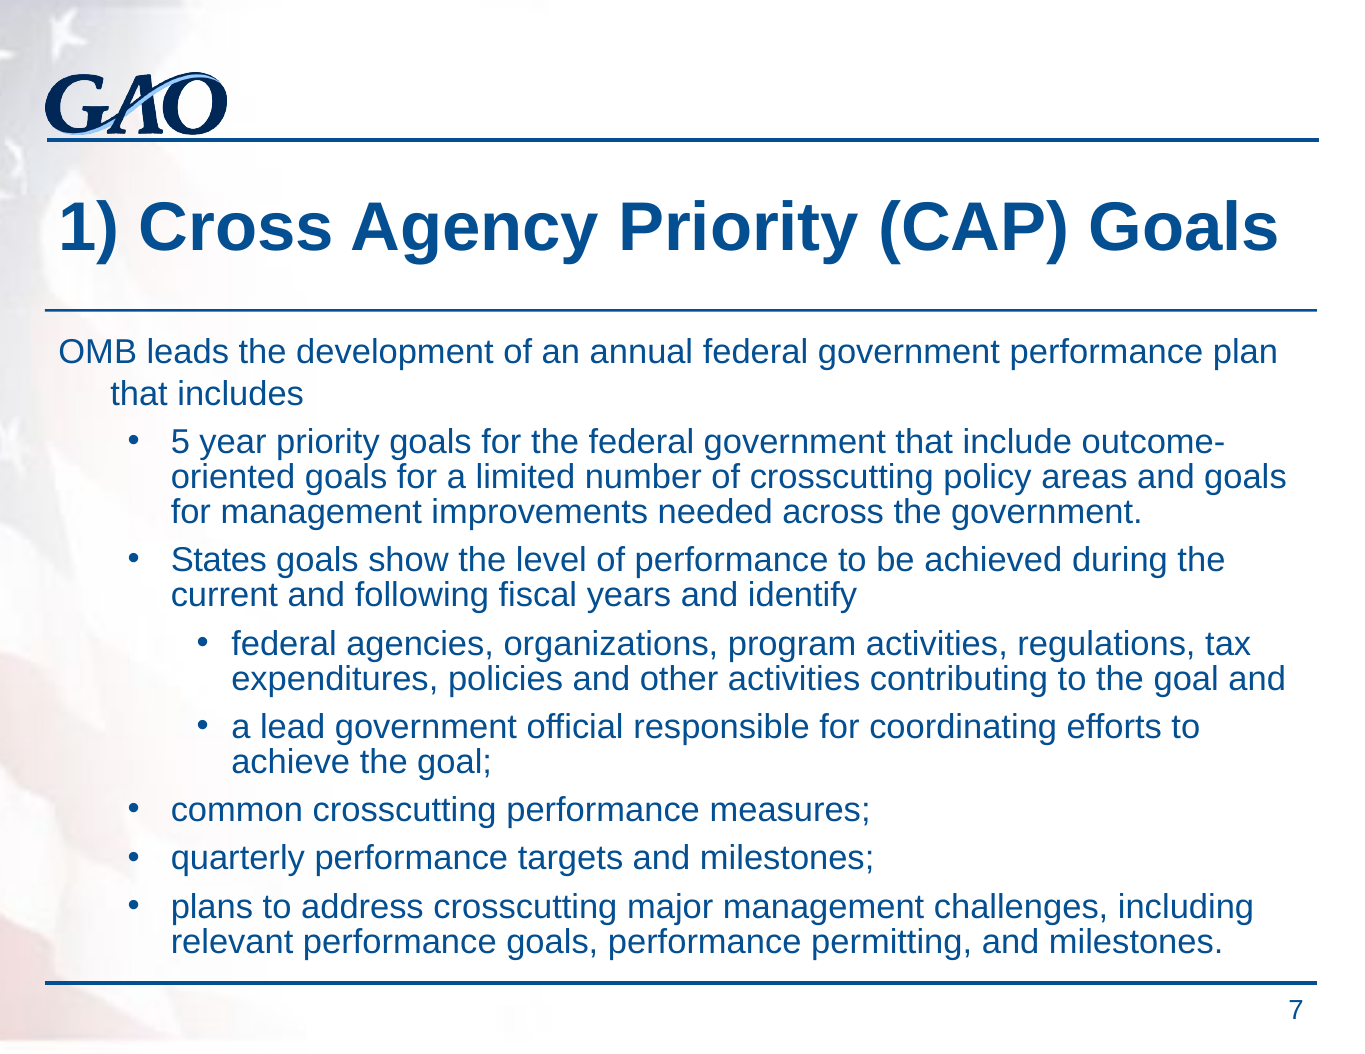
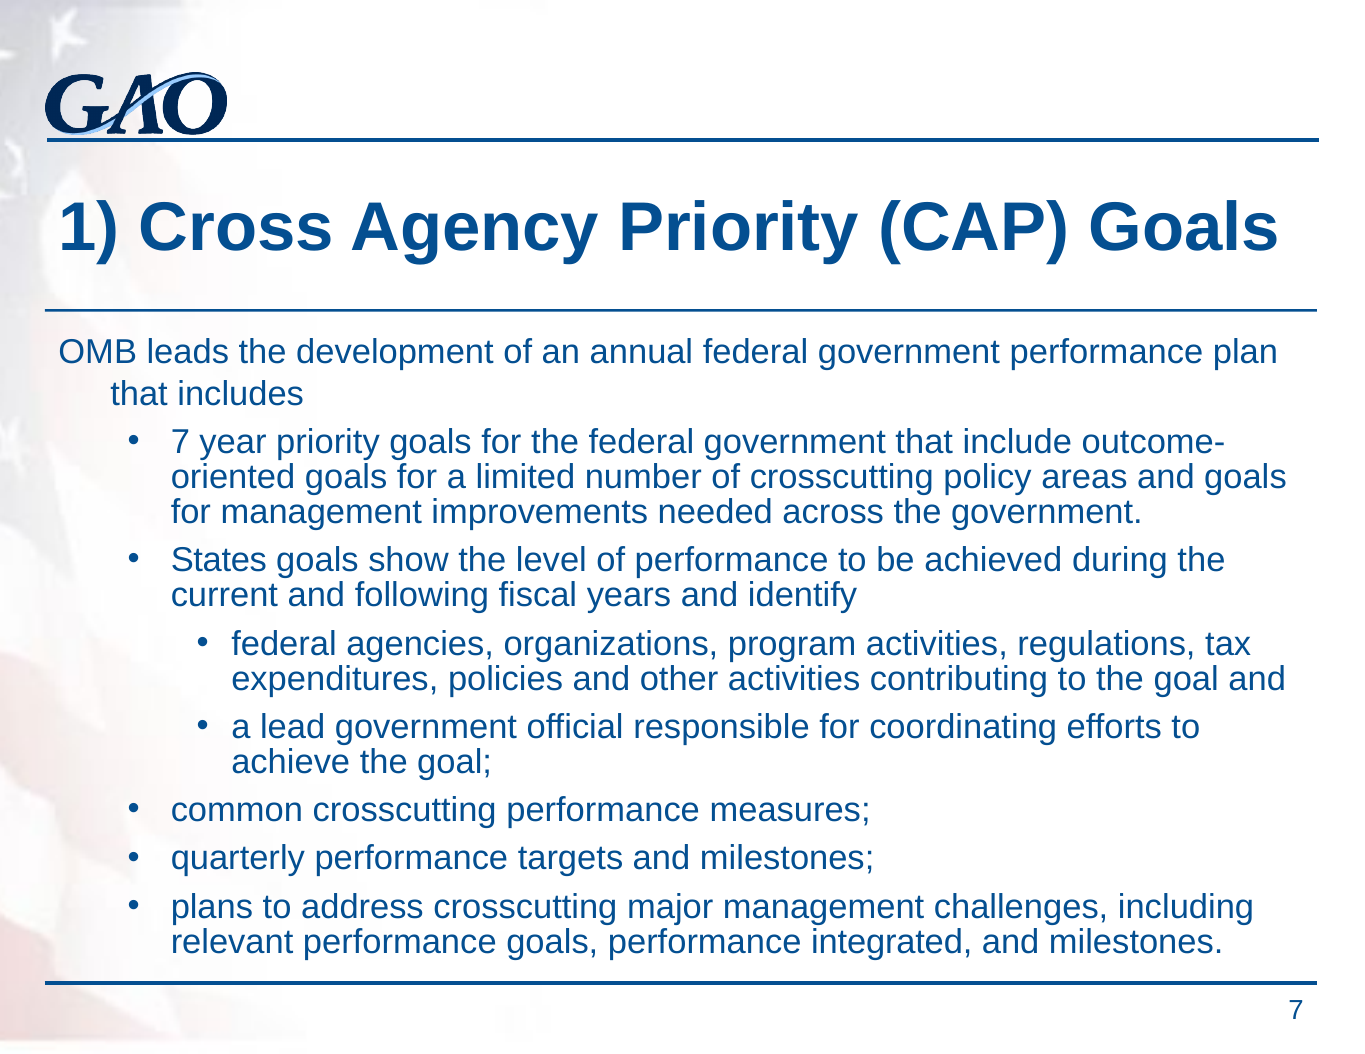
5 at (180, 442): 5 -> 7
permitting: permitting -> integrated
